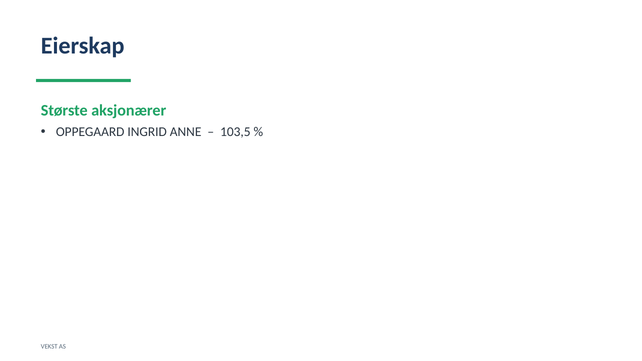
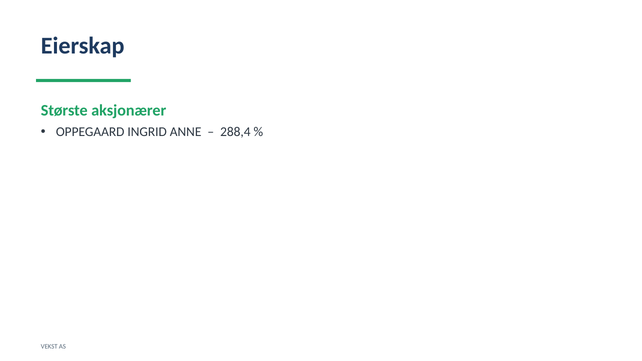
103,5: 103,5 -> 288,4
